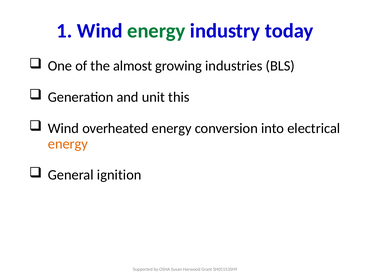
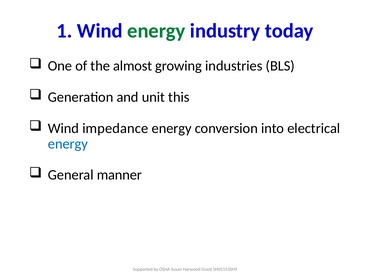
overheated: overheated -> impedance
energy at (68, 144) colour: orange -> blue
ignition: ignition -> manner
